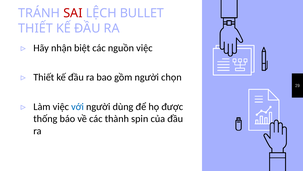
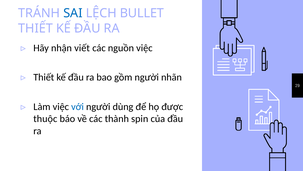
SAI colour: red -> blue
biệt: biệt -> viết
chọn: chọn -> nhãn
thống: thống -> thuộc
